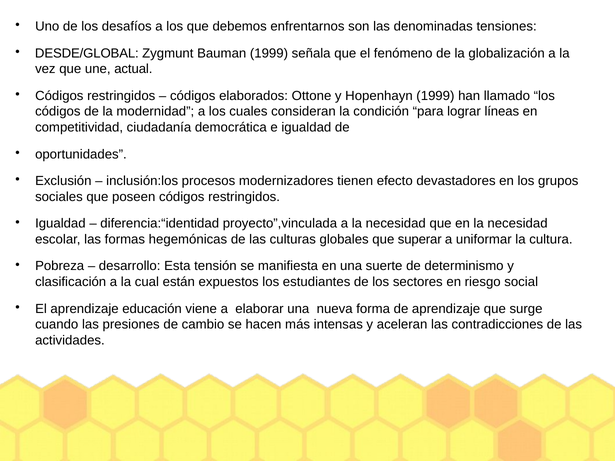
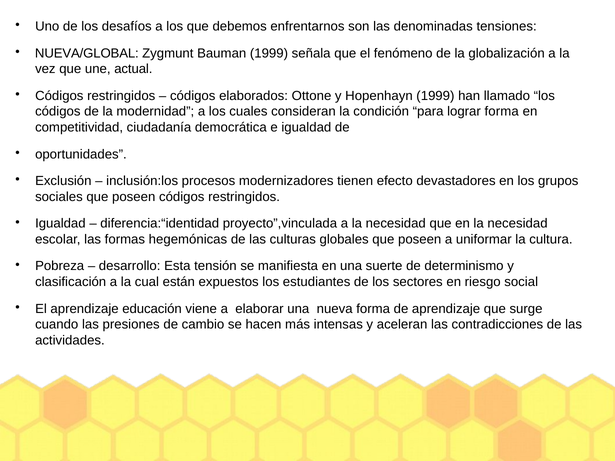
DESDE/GLOBAL: DESDE/GLOBAL -> NUEVA/GLOBAL
lograr líneas: líneas -> forma
globales que superar: superar -> poseen
